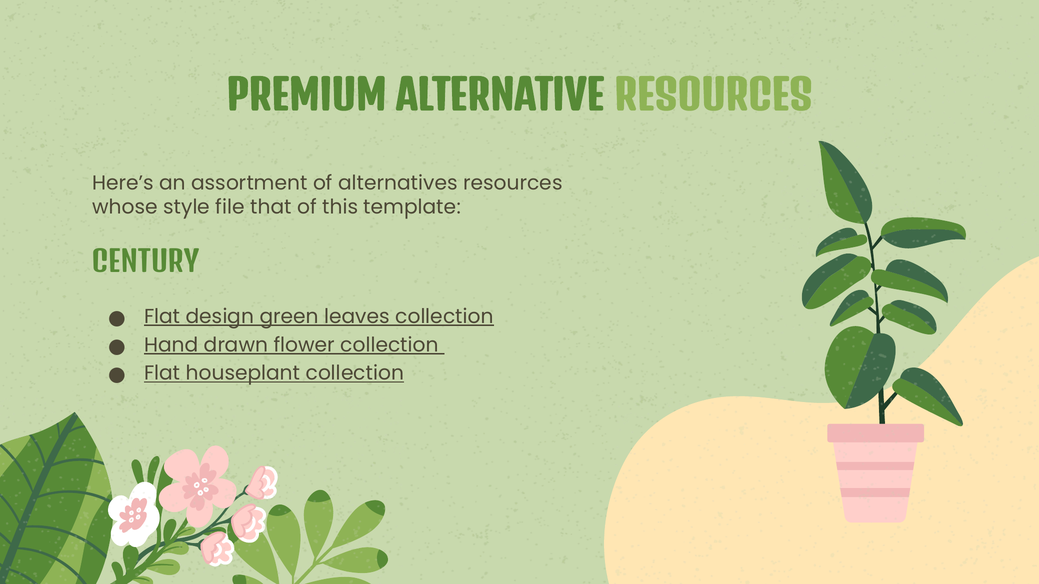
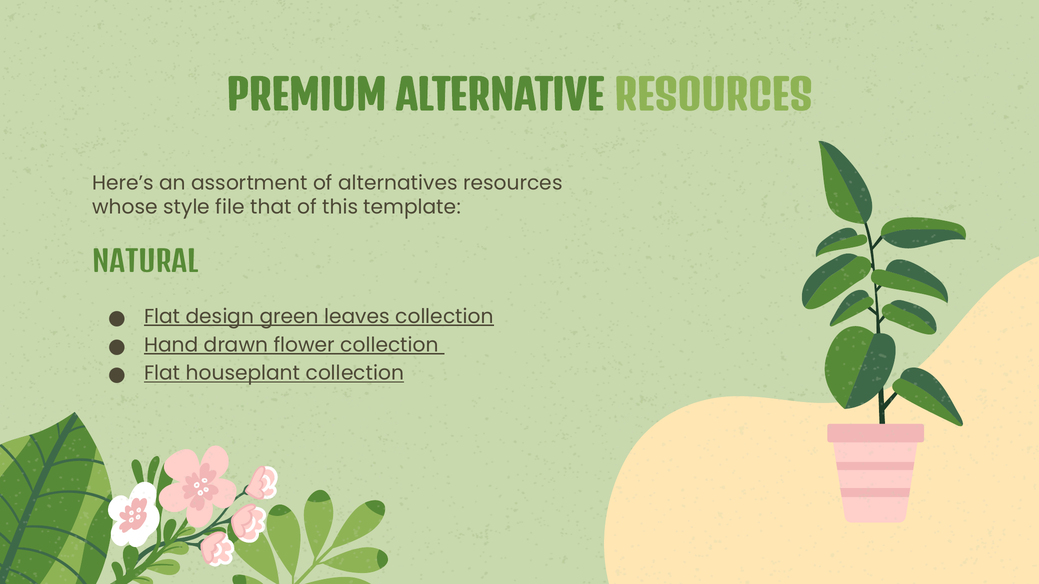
CENTURY: CENTURY -> NATURAL
